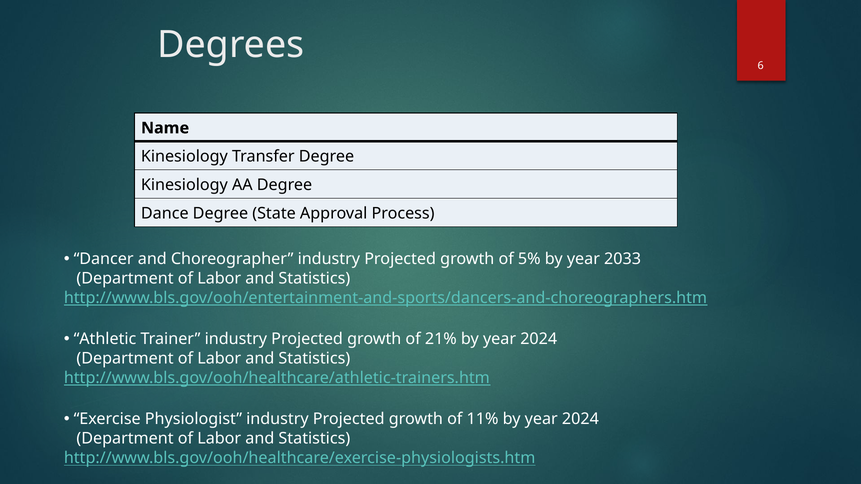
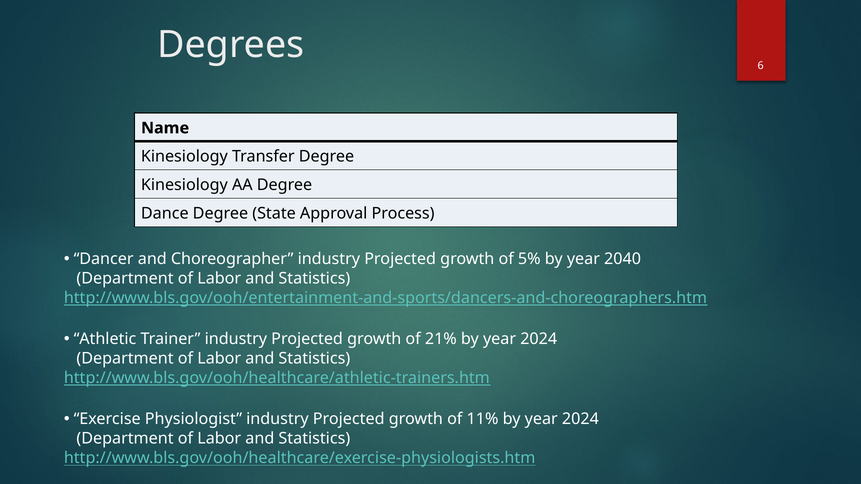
2033: 2033 -> 2040
